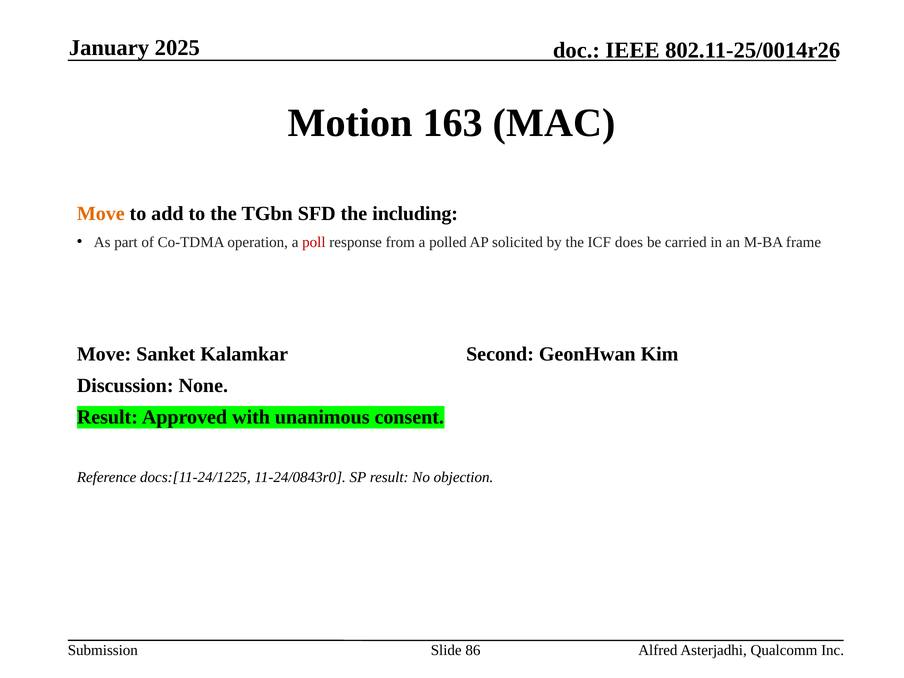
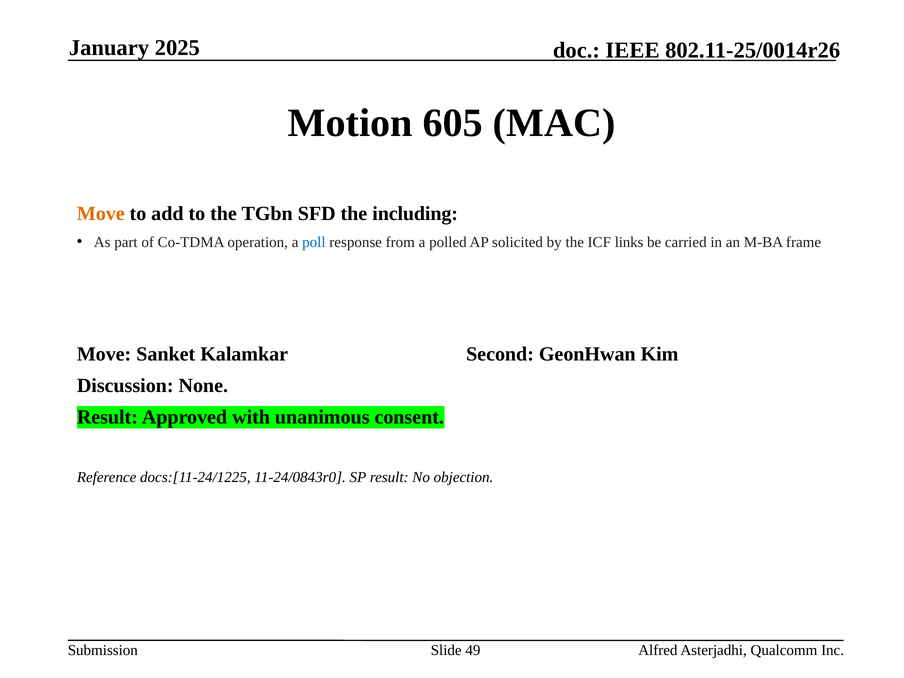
163: 163 -> 605
poll colour: red -> blue
does: does -> links
86: 86 -> 49
